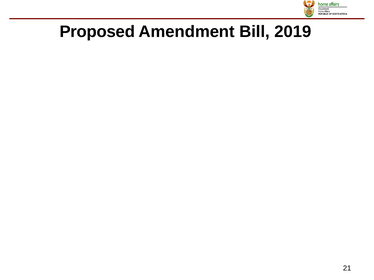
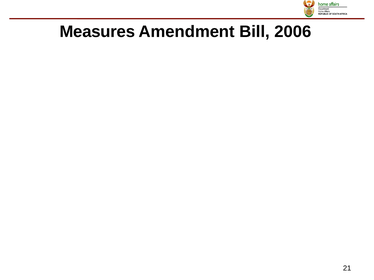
Proposed: Proposed -> Measures
2019: 2019 -> 2006
